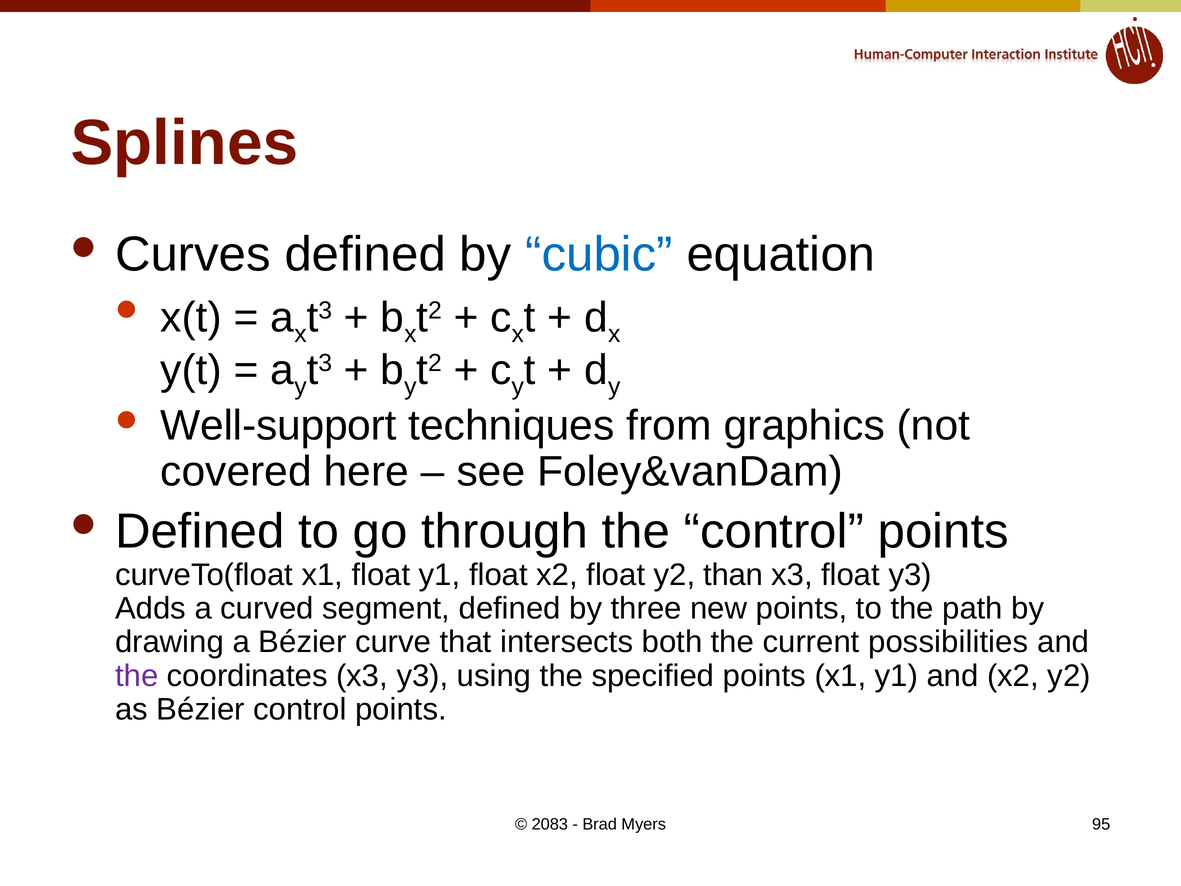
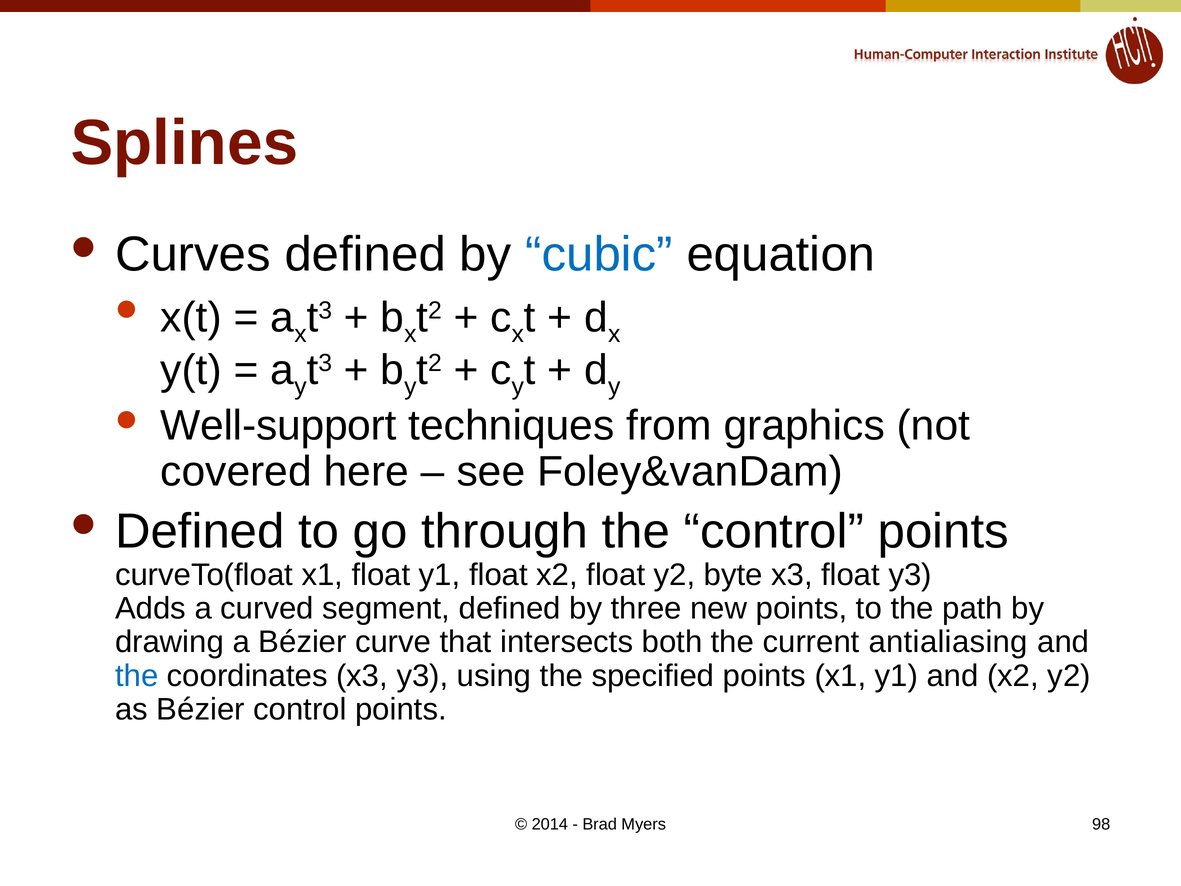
than: than -> byte
possibilities: possibilities -> antialiasing
the at (137, 676) colour: purple -> blue
2083: 2083 -> 2014
95: 95 -> 98
